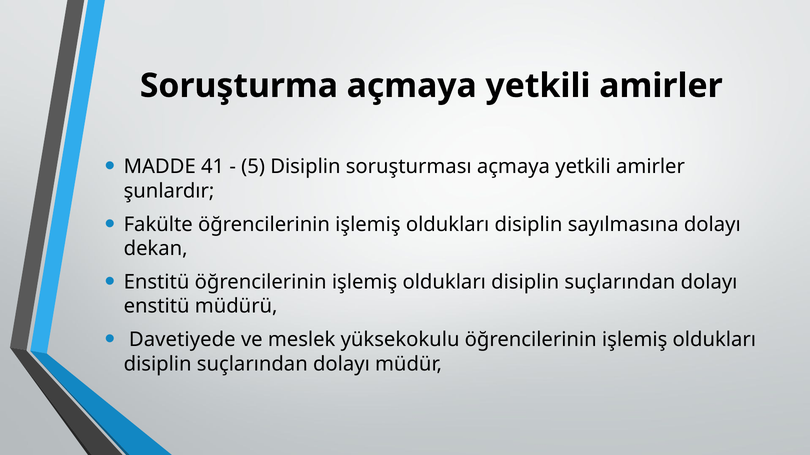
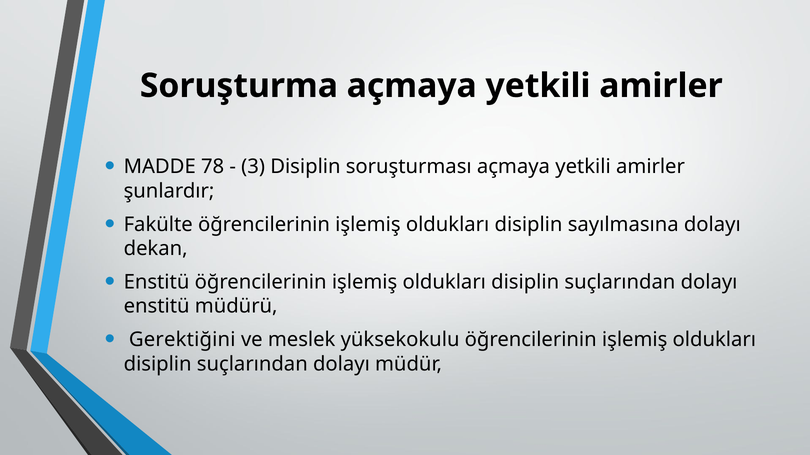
41: 41 -> 78
5: 5 -> 3
Davetiyede: Davetiyede -> Gerektiğini
